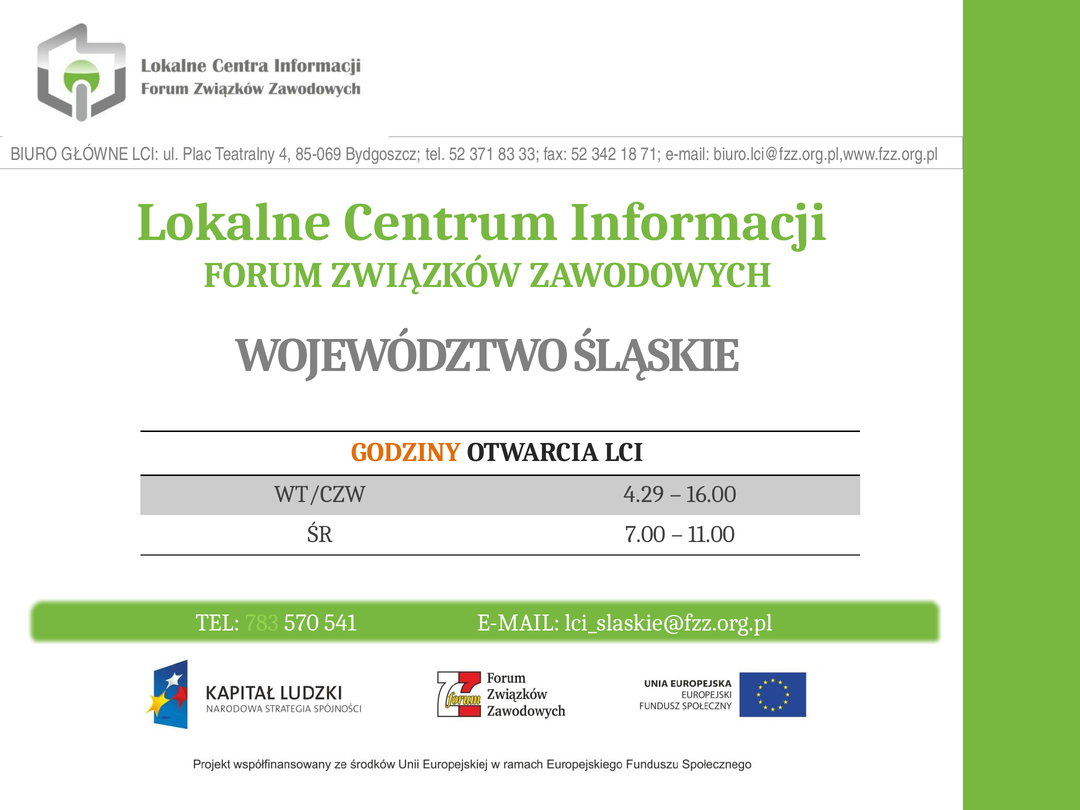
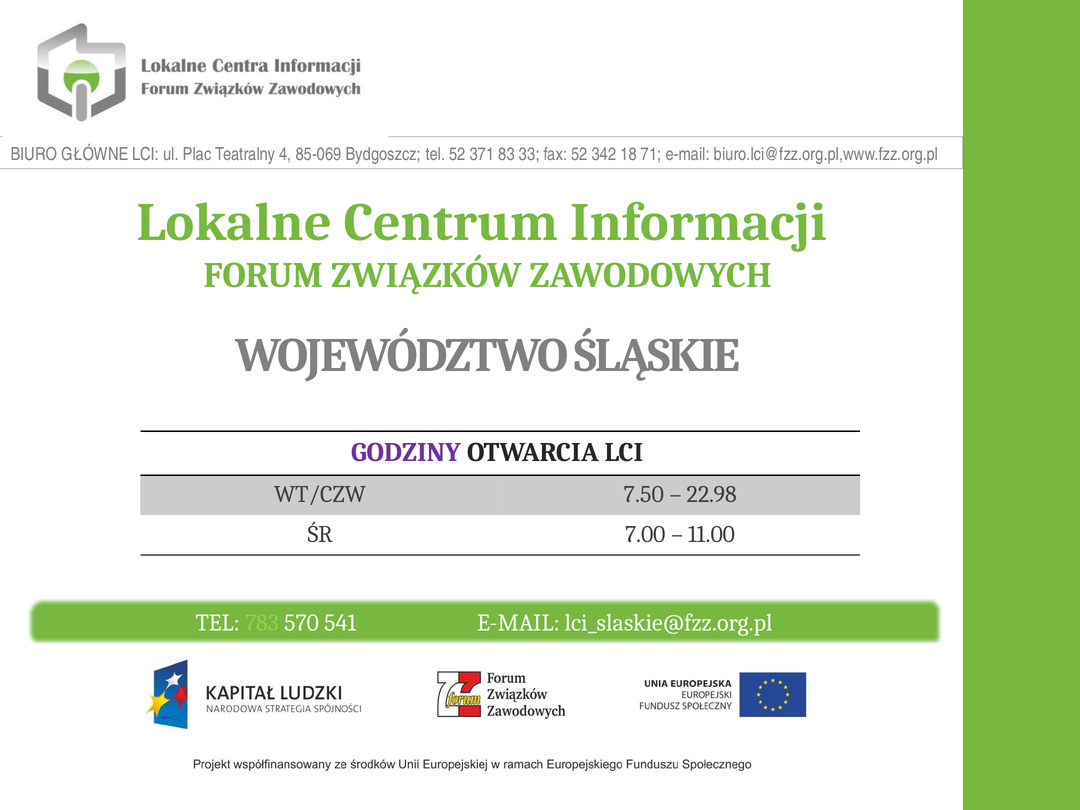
GODZINY colour: orange -> purple
4.29: 4.29 -> 7.50
16.00: 16.00 -> 22.98
